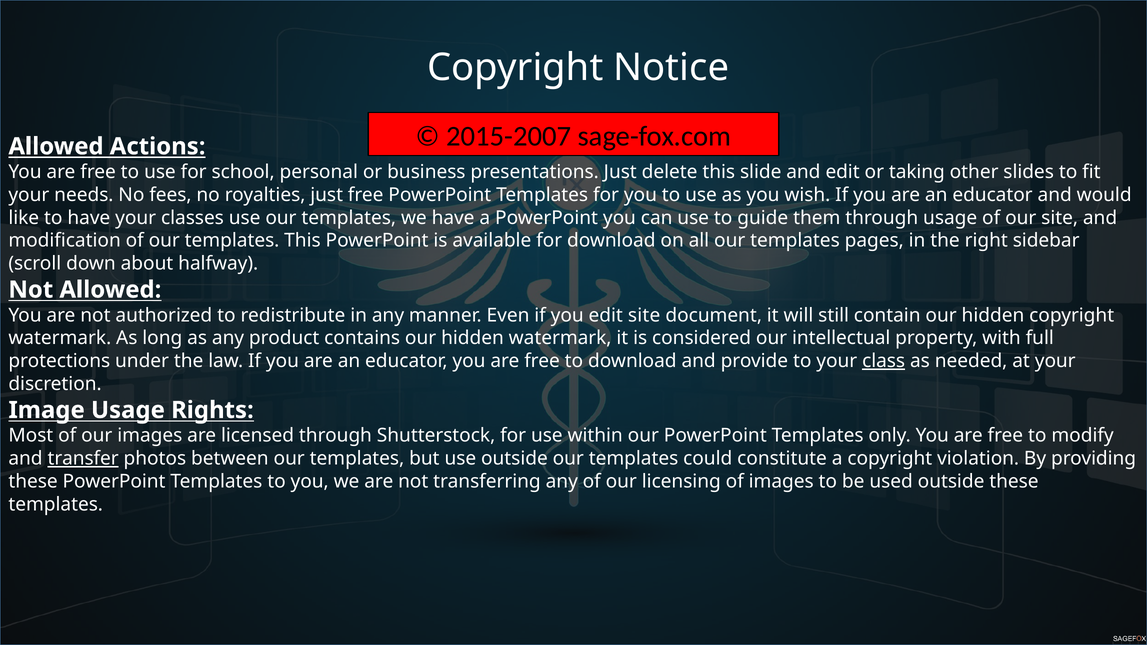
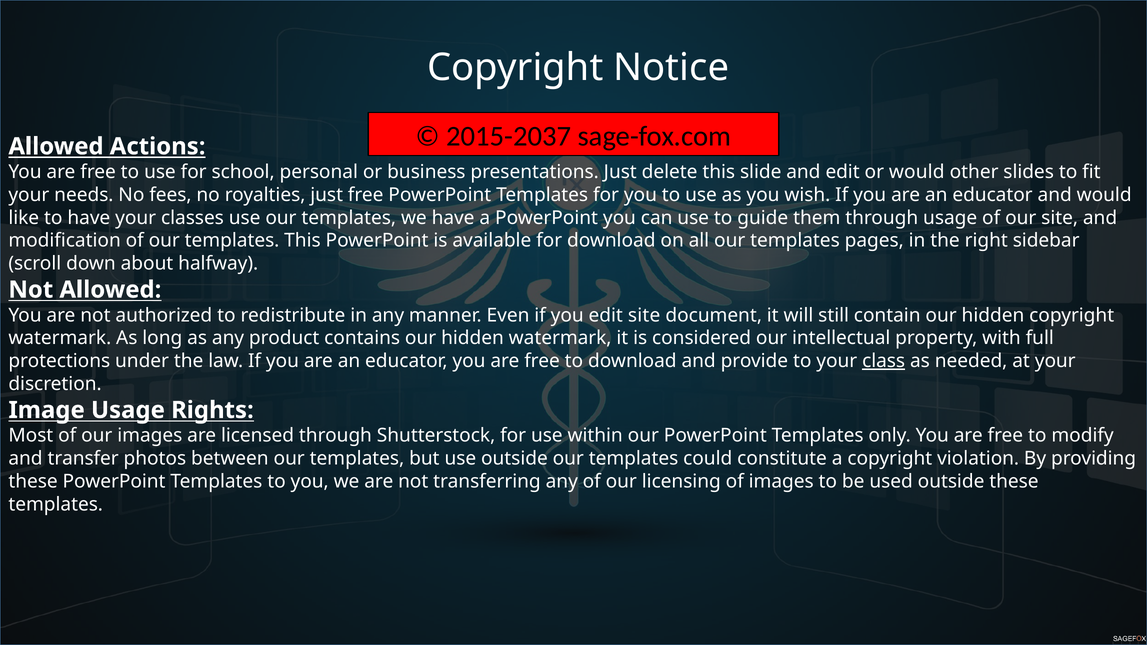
2015-2007: 2015-2007 -> 2015-2037
or taking: taking -> would
transfer underline: present -> none
